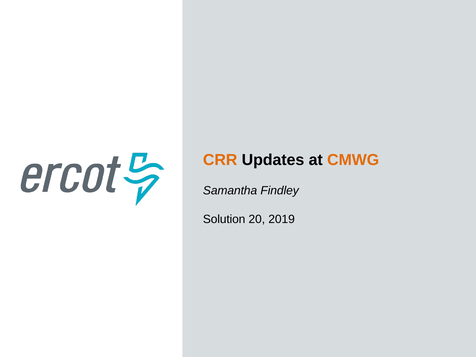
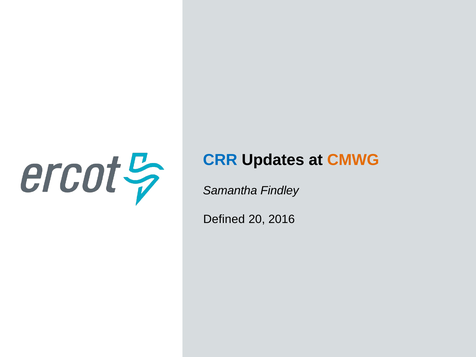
CRR colour: orange -> blue
Solution: Solution -> Defined
2019: 2019 -> 2016
